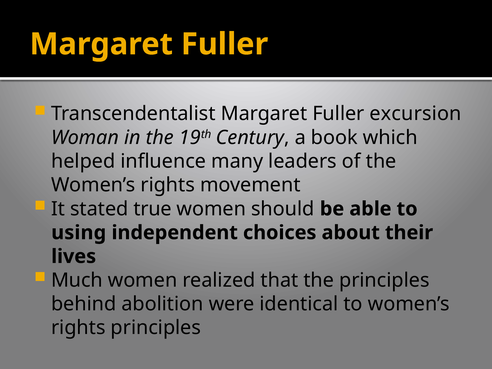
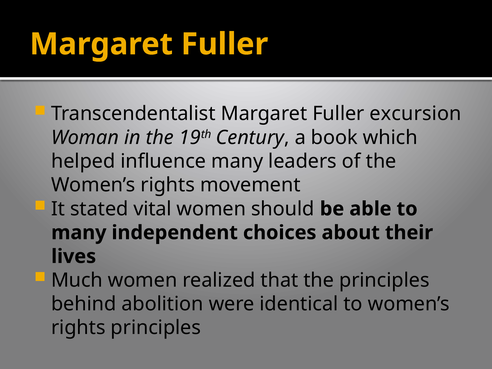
true: true -> vital
using at (79, 233): using -> many
